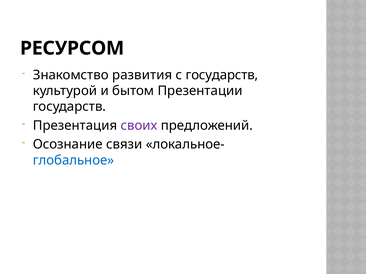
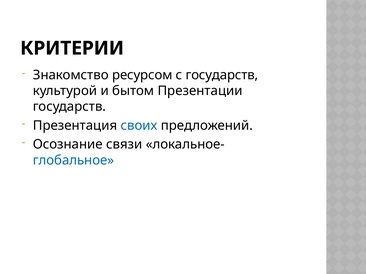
РЕСУРСОМ: РЕСУРСОМ -> КРИТЕРИИ
развития: развития -> ресурсом
своих colour: purple -> blue
